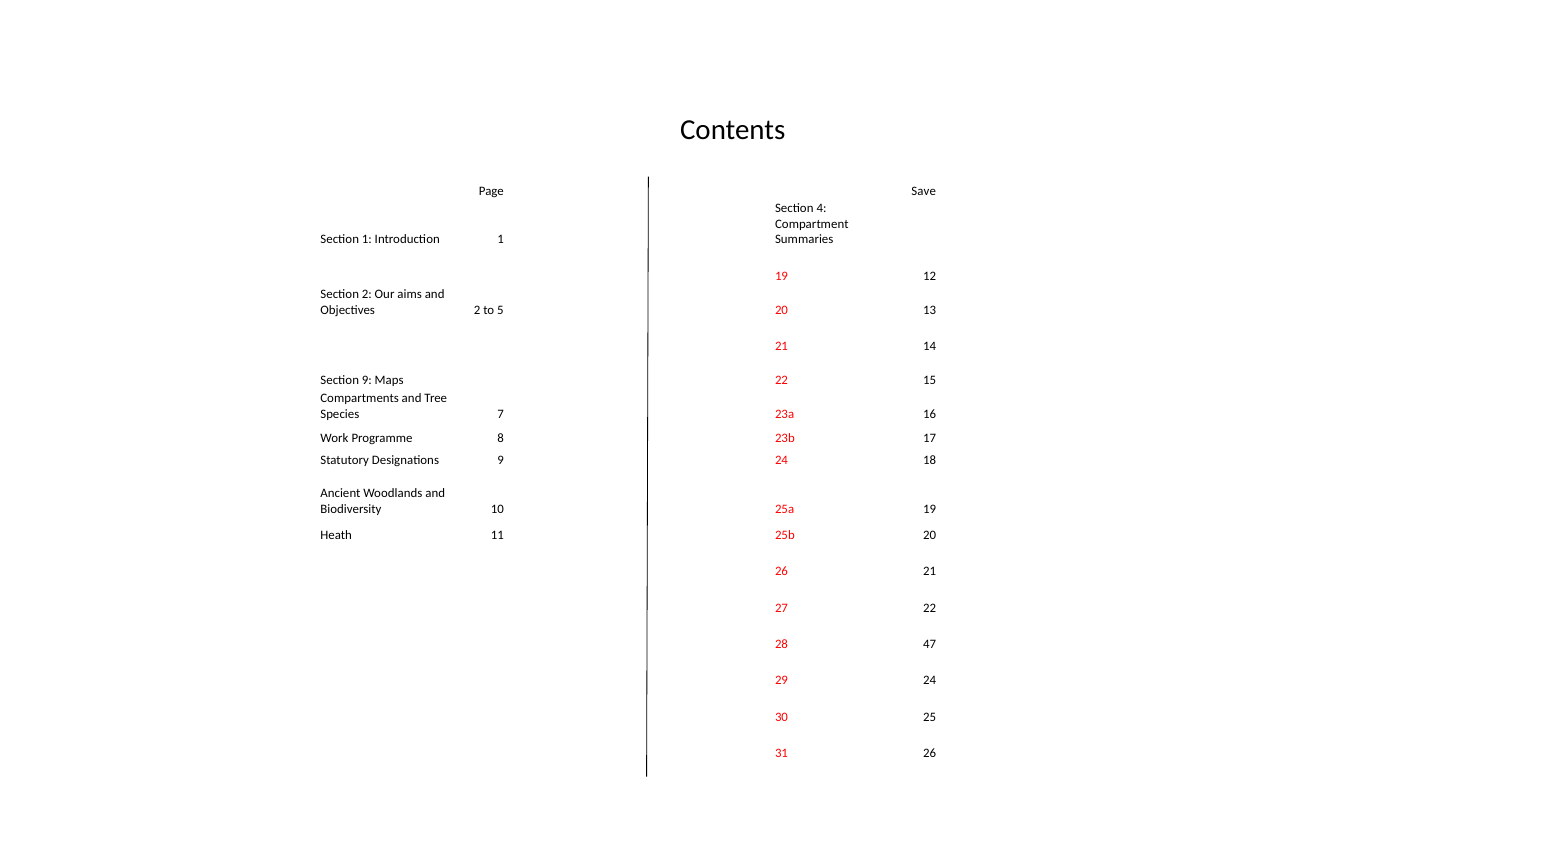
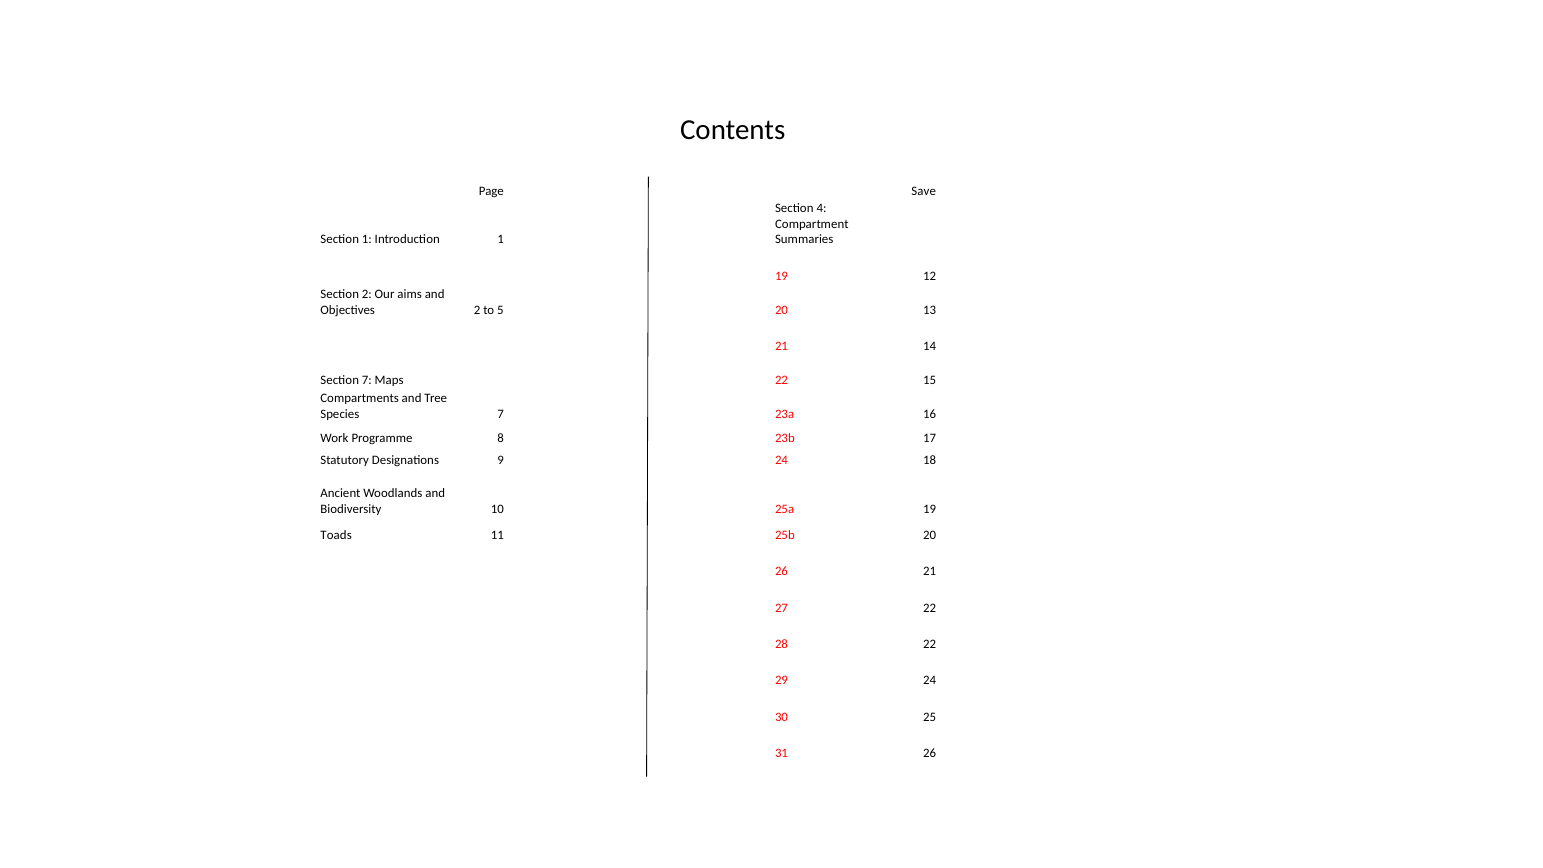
Section 9: 9 -> 7
Heath: Heath -> Toads
28 47: 47 -> 22
